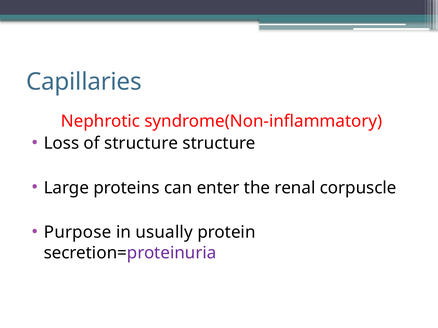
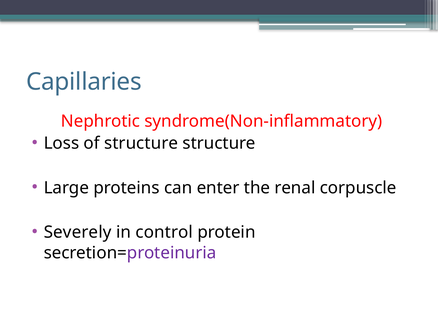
Purpose: Purpose -> Severely
usually: usually -> control
